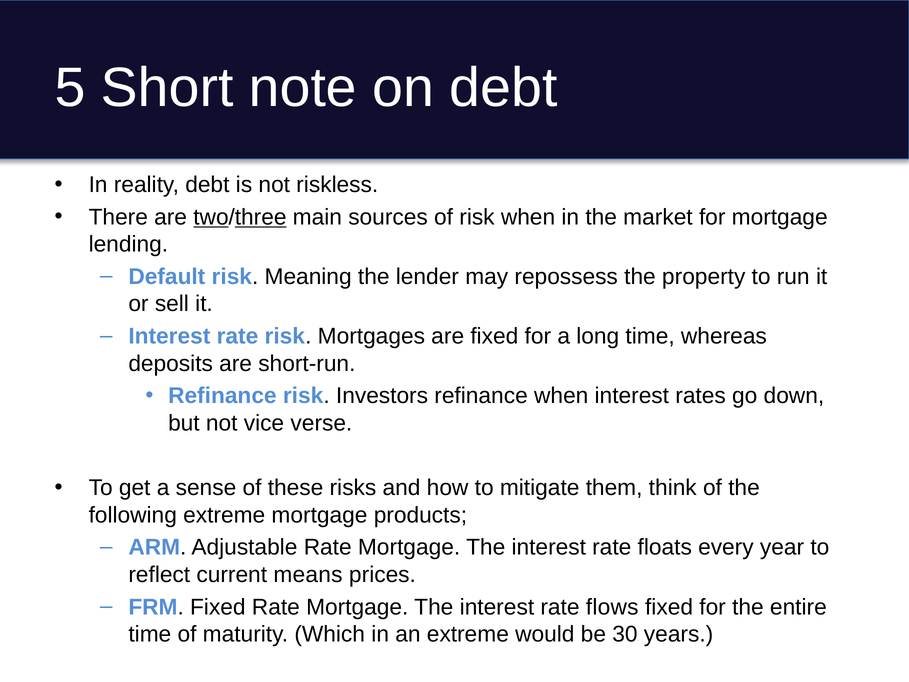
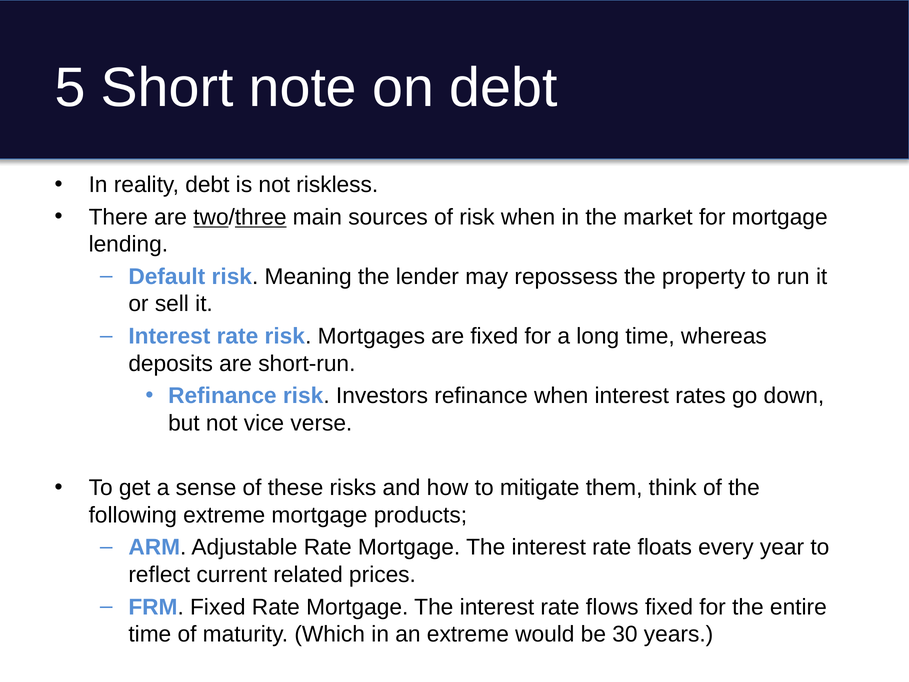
means: means -> related
